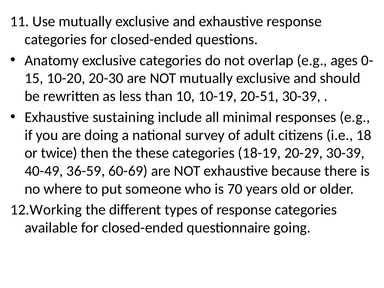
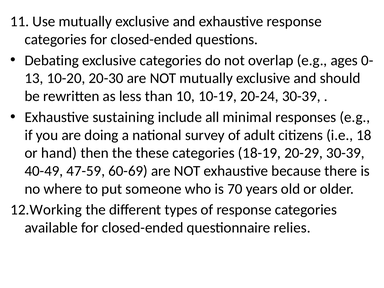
Anatomy: Anatomy -> Debating
15: 15 -> 13
20-51: 20-51 -> 20-24
twice: twice -> hand
36-59: 36-59 -> 47-59
going: going -> relies
